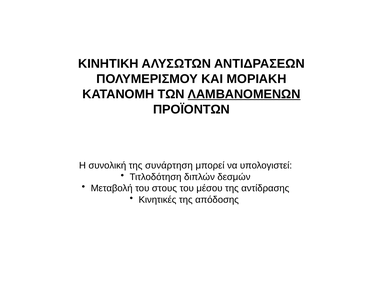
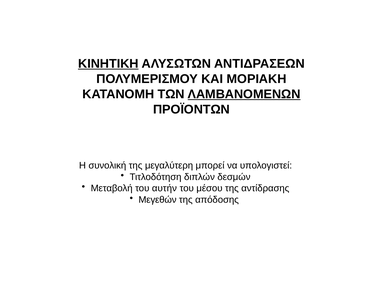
ΚΙΝΗΤΙΚΗ underline: none -> present
συνάρτηση: συνάρτηση -> μεγαλύτερη
στους: στους -> αυτήν
Κινητικές: Κινητικές -> Μεγεθών
